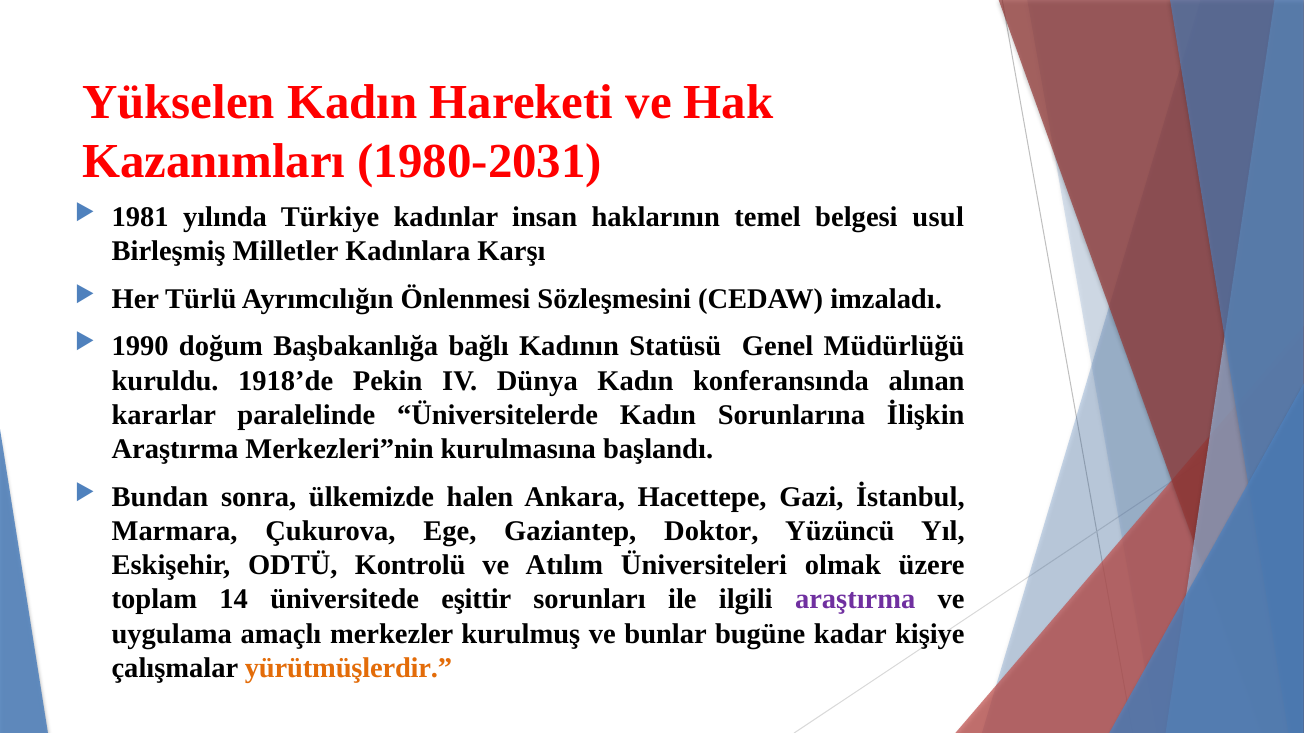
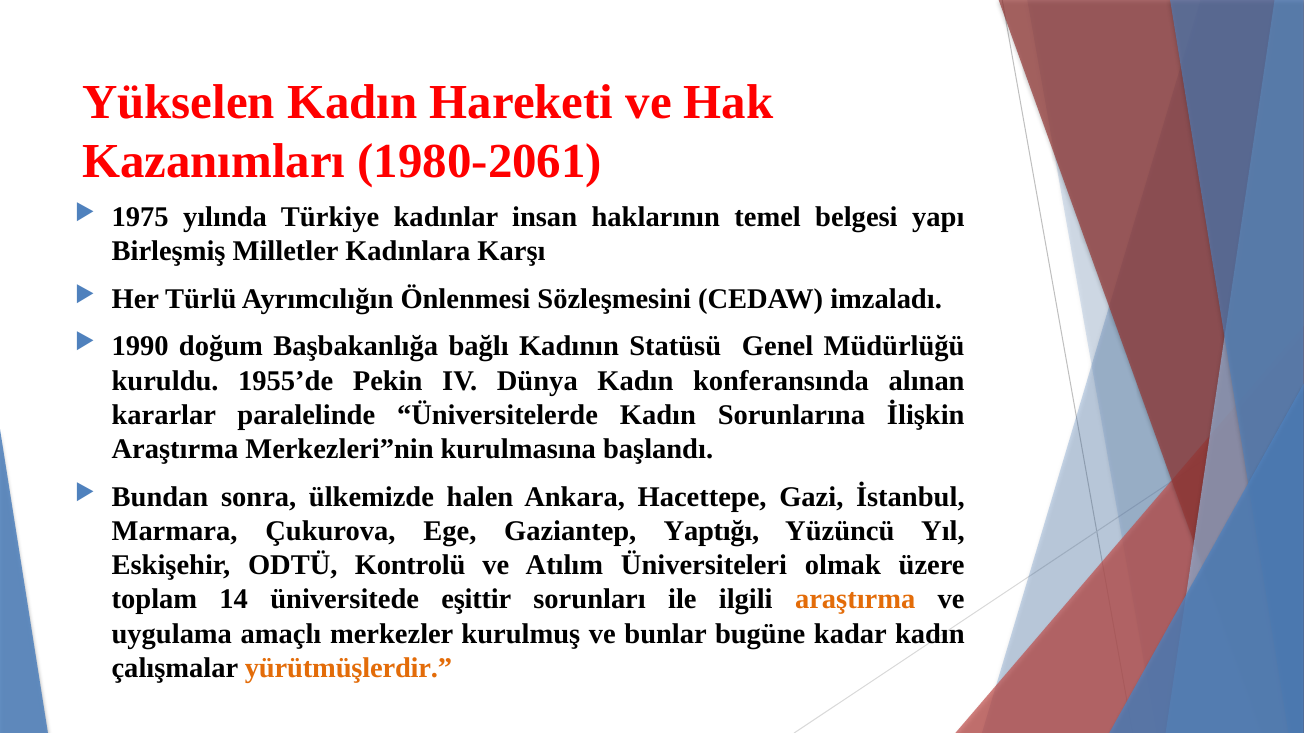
1980-2031: 1980-2031 -> 1980-2061
1981: 1981 -> 1975
usul: usul -> yapı
1918’de: 1918’de -> 1955’de
Doktor: Doktor -> Yaptığı
araştırma at (855, 600) colour: purple -> orange
kadar kişiye: kişiye -> kadın
